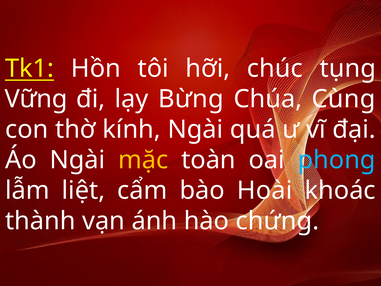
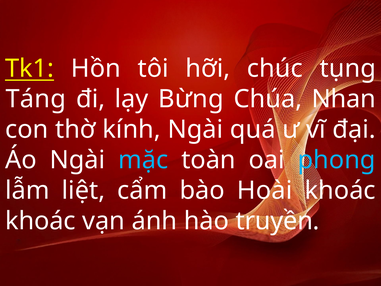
Vững: Vững -> Táng
Cùng: Cùng -> Nhan
mặc colour: yellow -> light blue
thành at (40, 221): thành -> khoác
chứng: chứng -> truyền
